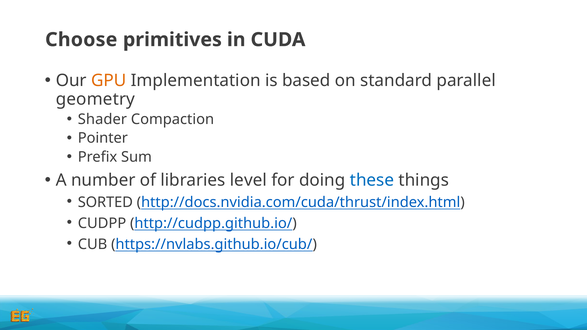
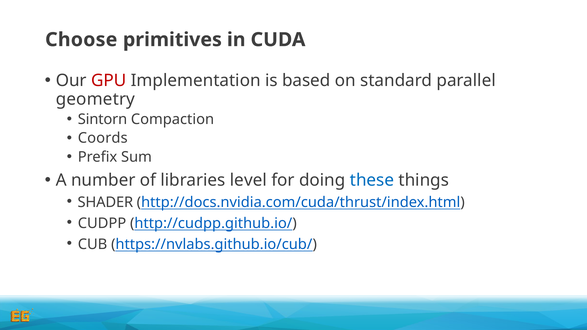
GPU colour: orange -> red
Shader: Shader -> Sintorn
Pointer: Pointer -> Coords
SORTED: SORTED -> SHADER
